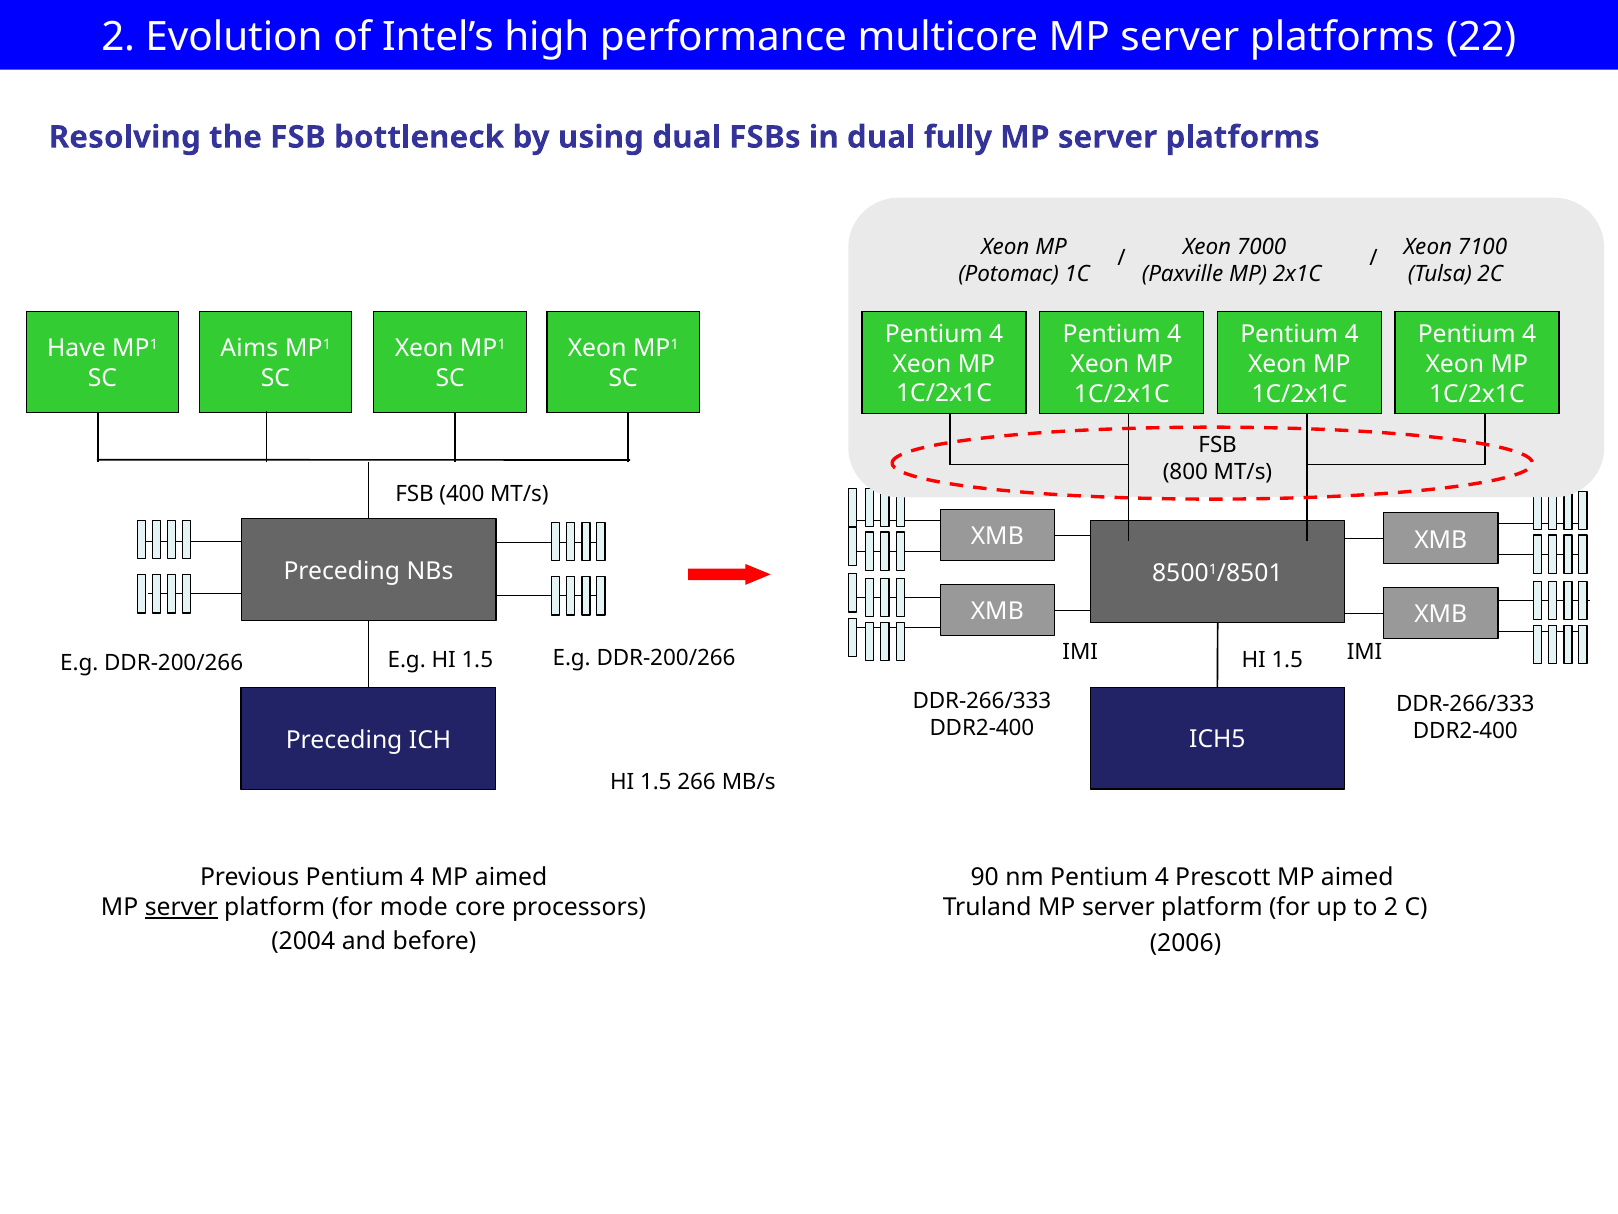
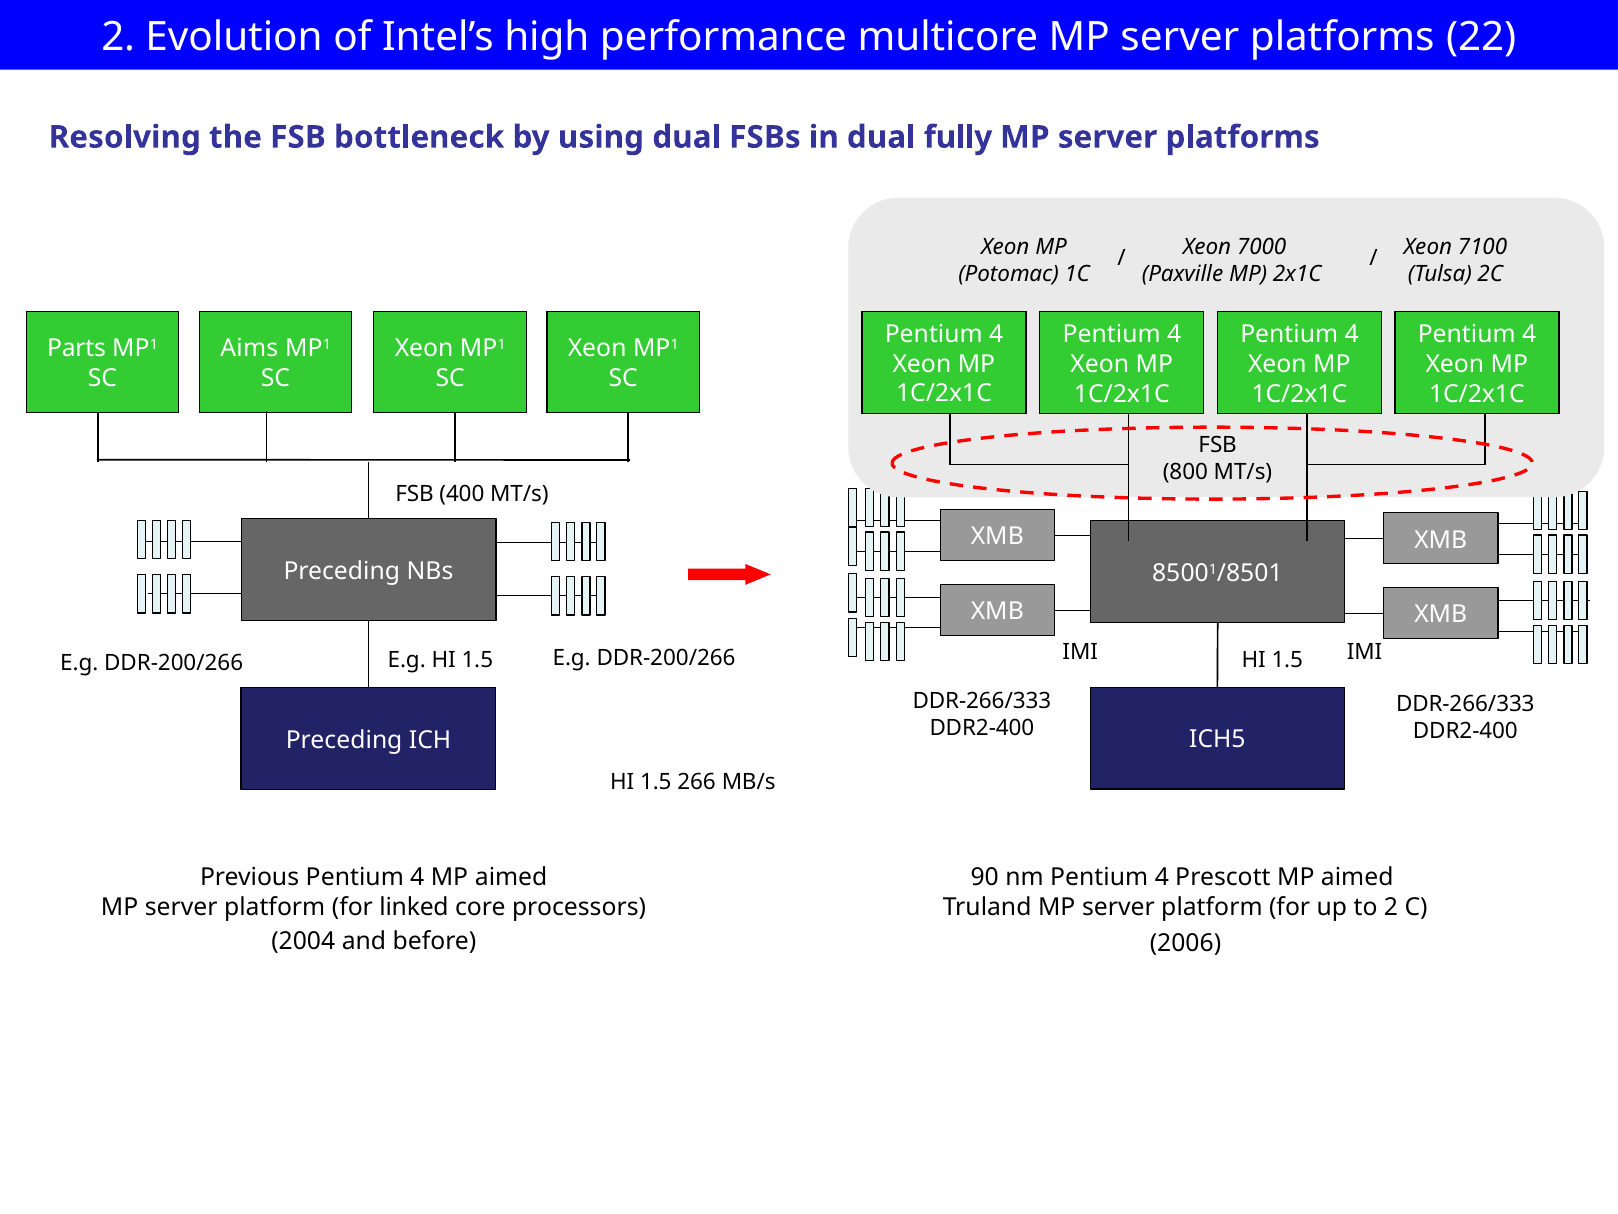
Have: Have -> Parts
server at (181, 907) underline: present -> none
mode: mode -> linked
